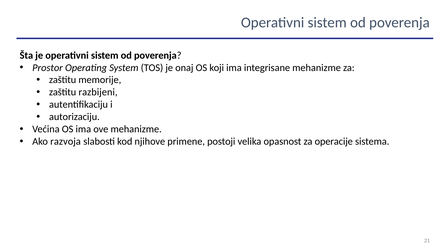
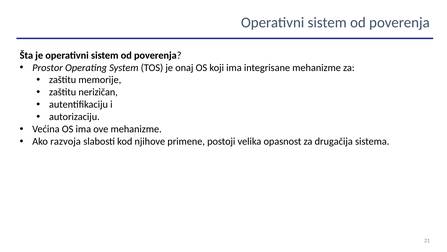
razbijeni: razbijeni -> nerizičan
operacije: operacije -> drugačija
